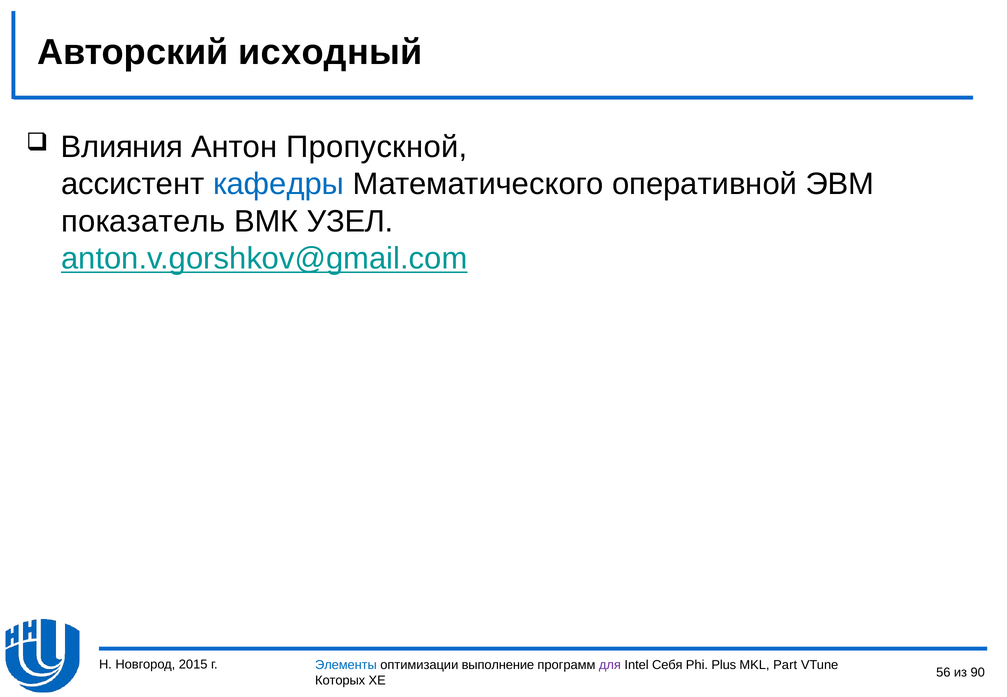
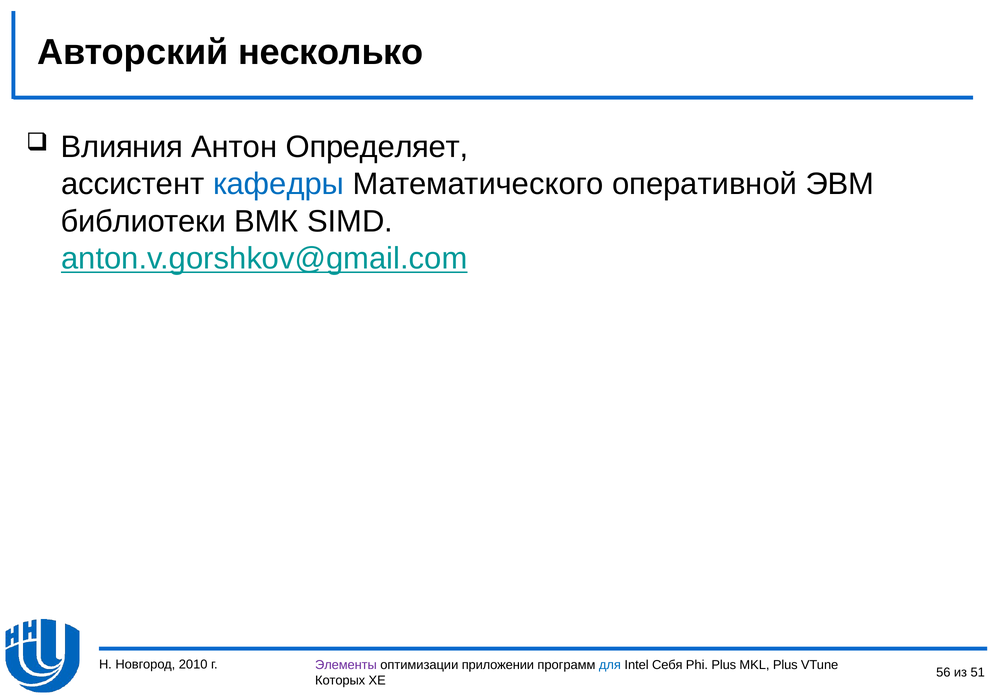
исходный: исходный -> несколько
Пропускной: Пропускной -> Определяет
показатель: показатель -> библиотеки
УЗЕЛ: УЗЕЛ -> SIMD
2015: 2015 -> 2010
Элементы colour: blue -> purple
выполнение: выполнение -> приложении
для colour: purple -> blue
MKL Part: Part -> Plus
90: 90 -> 51
